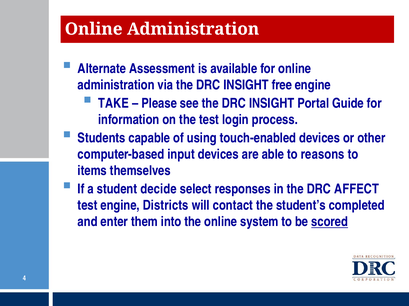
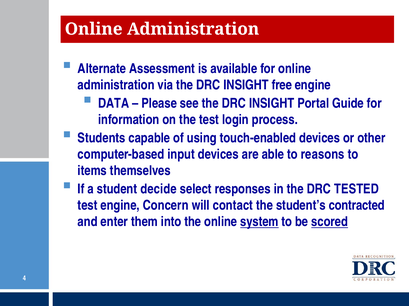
TAKE: TAKE -> DATA
AFFECT: AFFECT -> TESTED
Districts: Districts -> Concern
completed: completed -> contracted
system underline: none -> present
